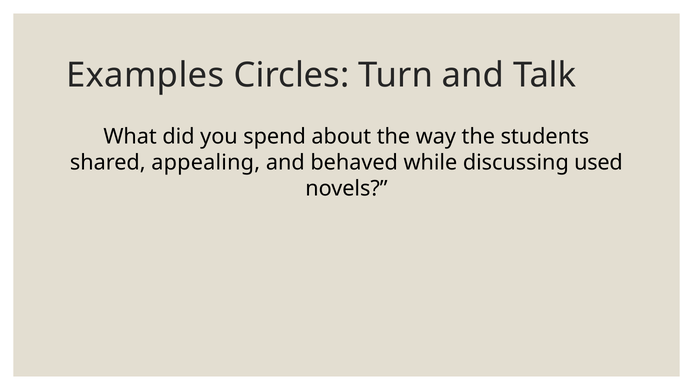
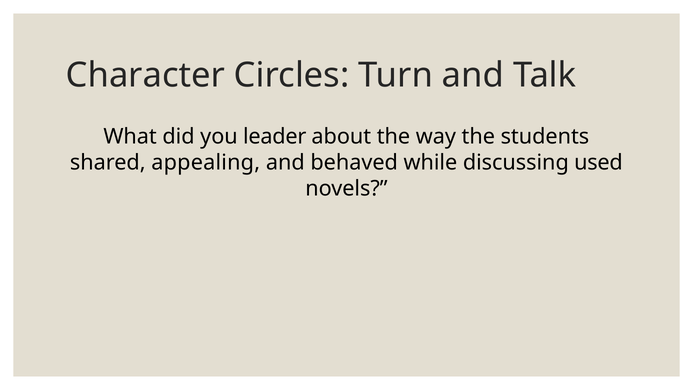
Examples: Examples -> Character
spend: spend -> leader
